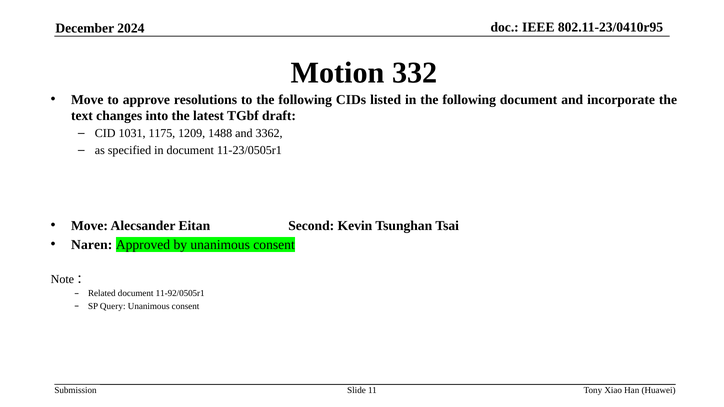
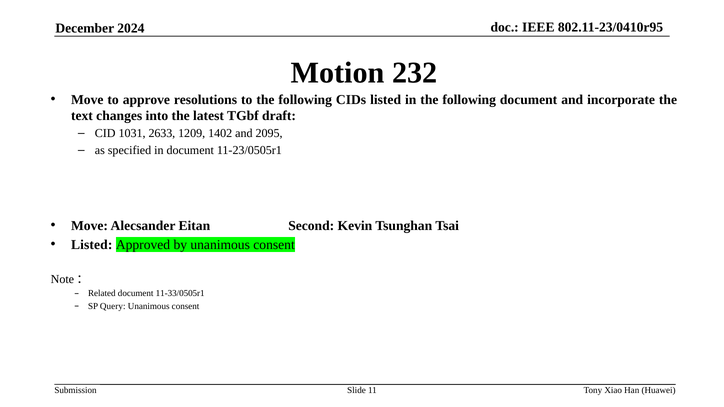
332: 332 -> 232
1175: 1175 -> 2633
1488: 1488 -> 1402
3362: 3362 -> 2095
Naren at (92, 245): Naren -> Listed
11-92/0505r1: 11-92/0505r1 -> 11-33/0505r1
